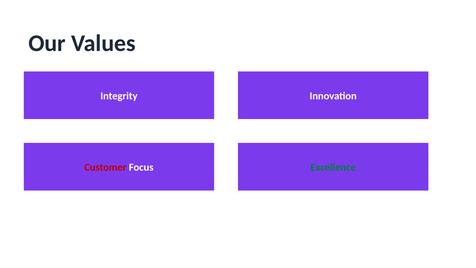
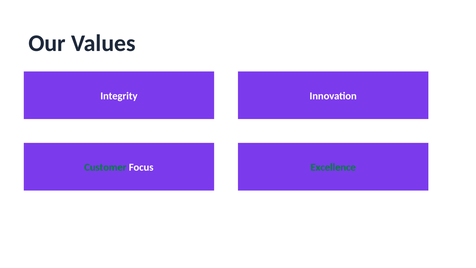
Customer colour: red -> green
